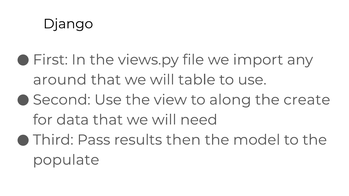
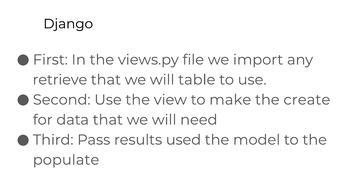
around: around -> retrieve
along: along -> make
then: then -> used
